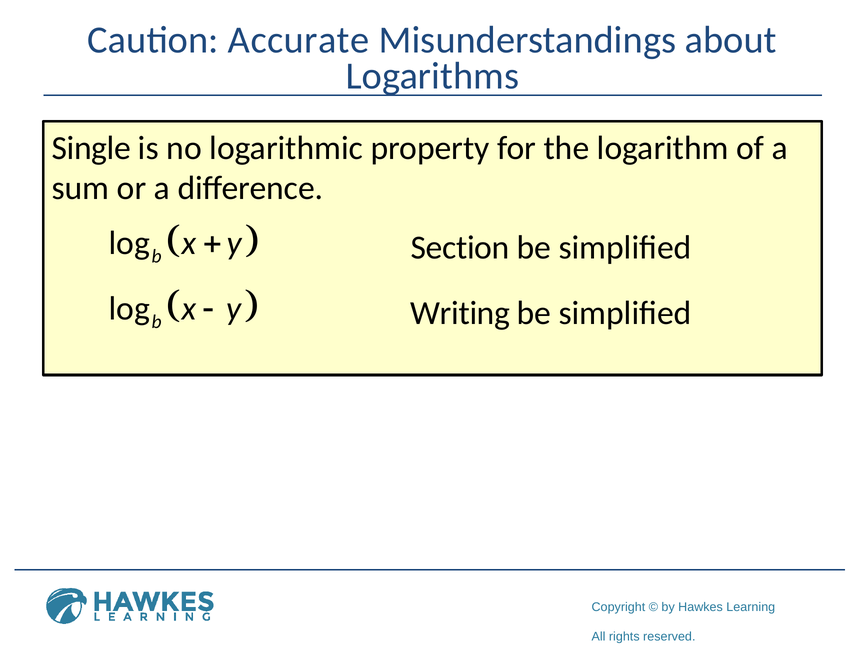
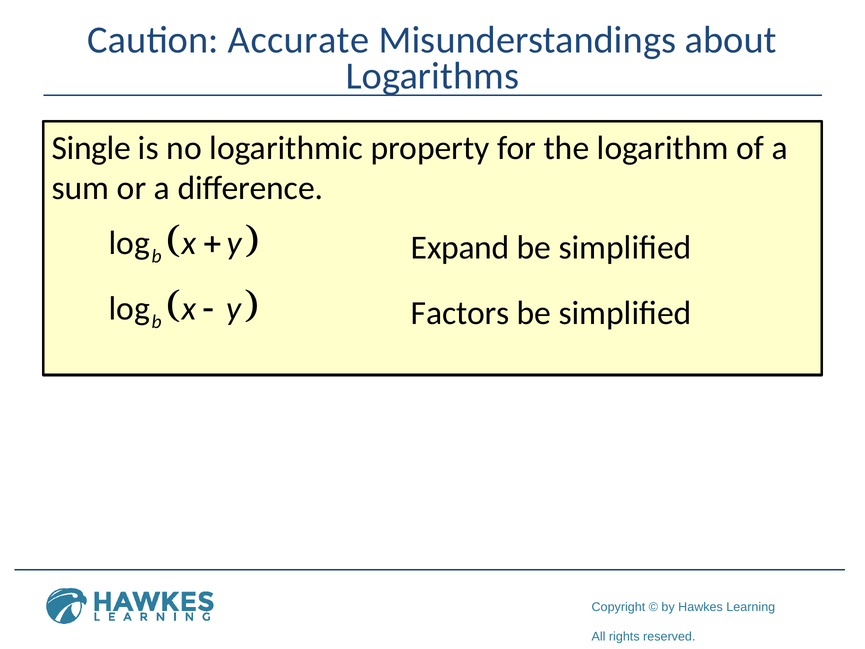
Section: Section -> Expand
Writing: Writing -> Factors
